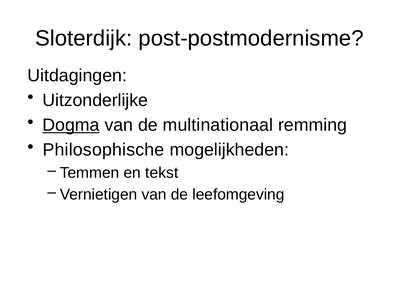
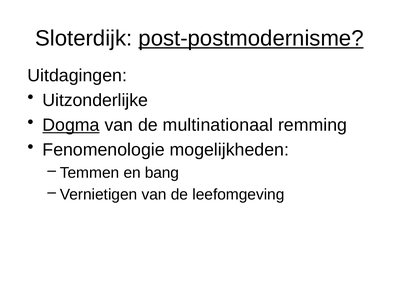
post-postmodernisme underline: none -> present
Philosophische: Philosophische -> Fenomenologie
tekst: tekst -> bang
